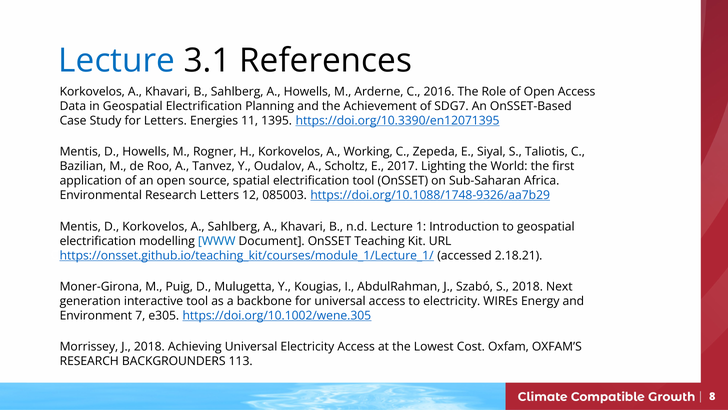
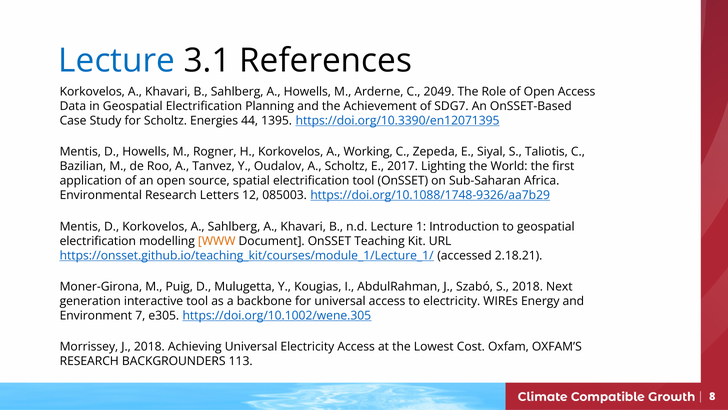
2016: 2016 -> 2049
for Letters: Letters -> Scholtz
11: 11 -> 44
WWW colour: blue -> orange
